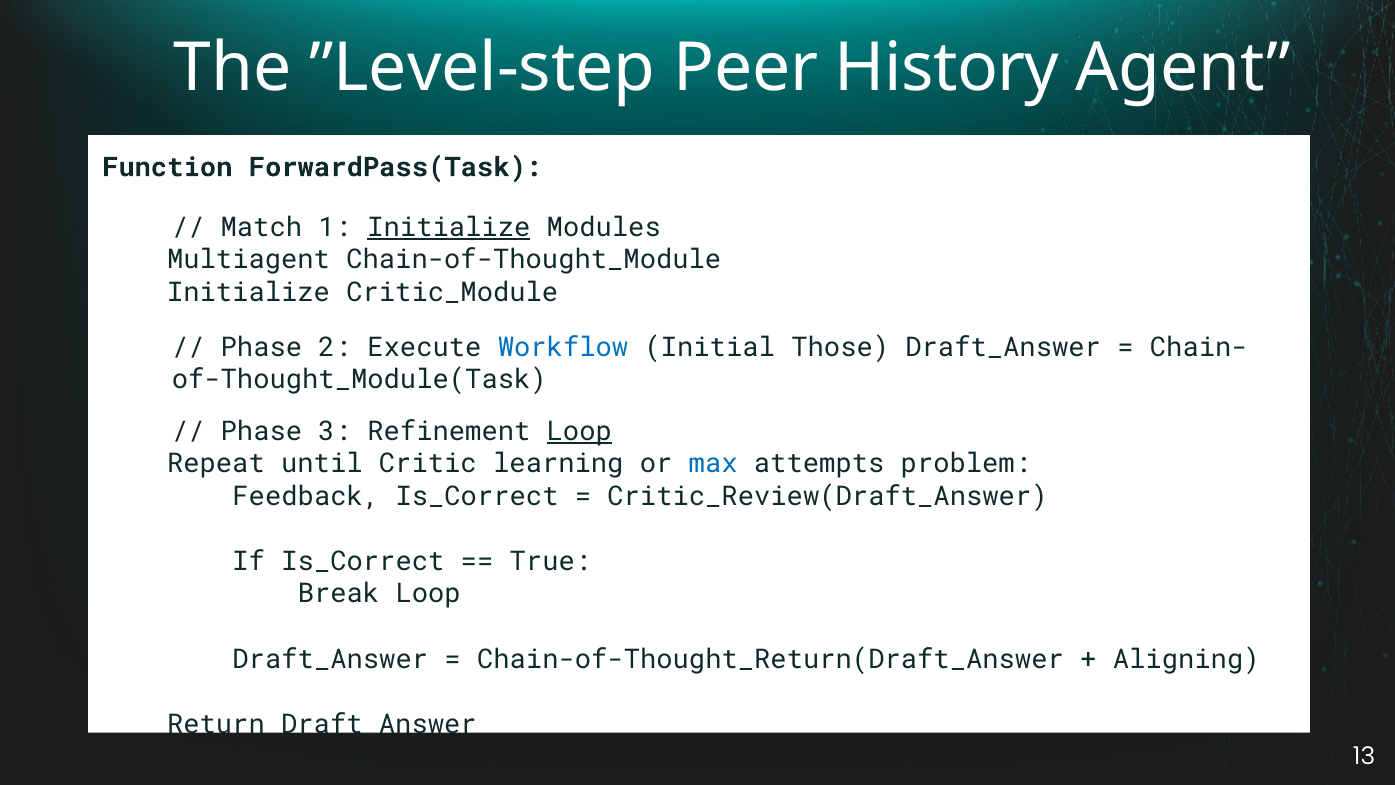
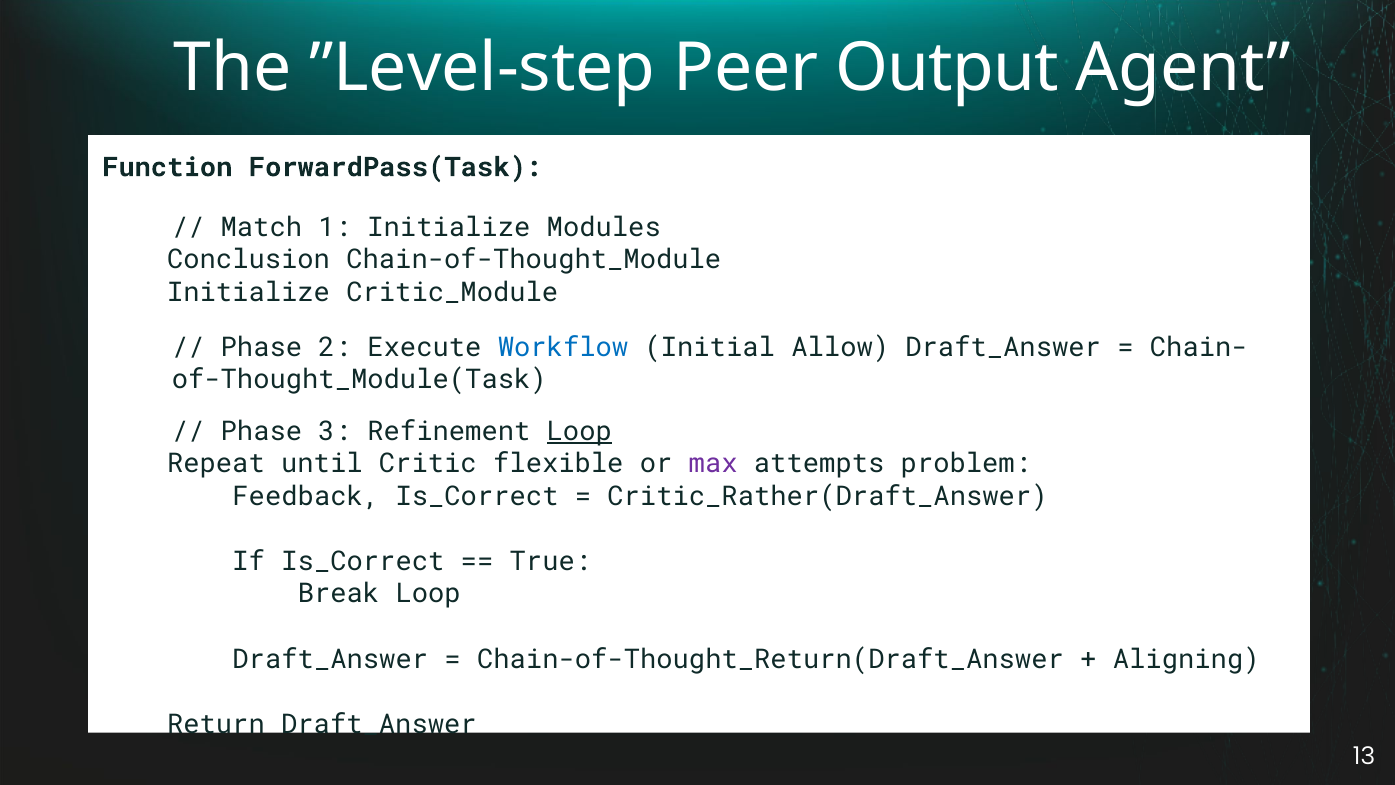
History: History -> Output
Initialize at (449, 227) underline: present -> none
Multiagent: Multiagent -> Conclusion
Those: Those -> Allow
learning: learning -> flexible
max colour: blue -> purple
Critic_Review(Draft_Answer: Critic_Review(Draft_Answer -> Critic_Rather(Draft_Answer
